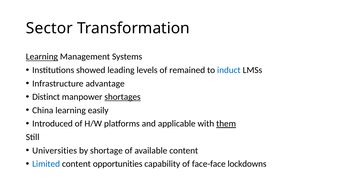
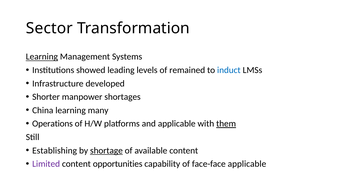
advantage: advantage -> developed
Distinct: Distinct -> Shorter
shortages underline: present -> none
easily: easily -> many
Introduced: Introduced -> Operations
Universities: Universities -> Establishing
shortage underline: none -> present
Limited colour: blue -> purple
face-face lockdowns: lockdowns -> applicable
